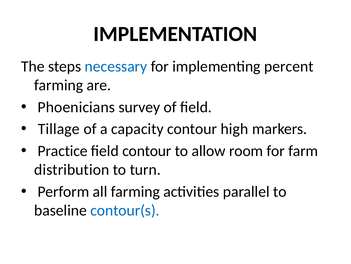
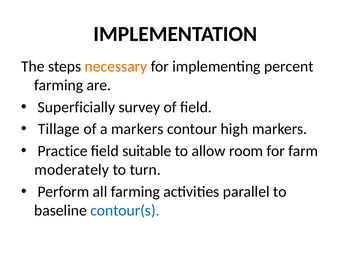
necessary colour: blue -> orange
Phoenicians: Phoenicians -> Superficially
a capacity: capacity -> markers
field contour: contour -> suitable
distribution: distribution -> moderately
